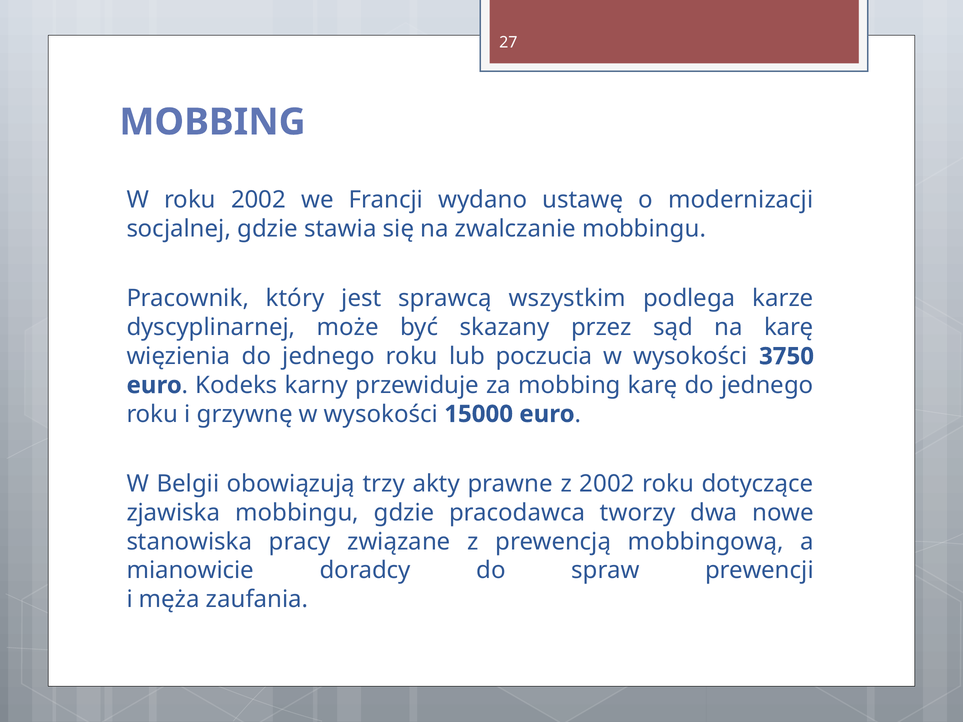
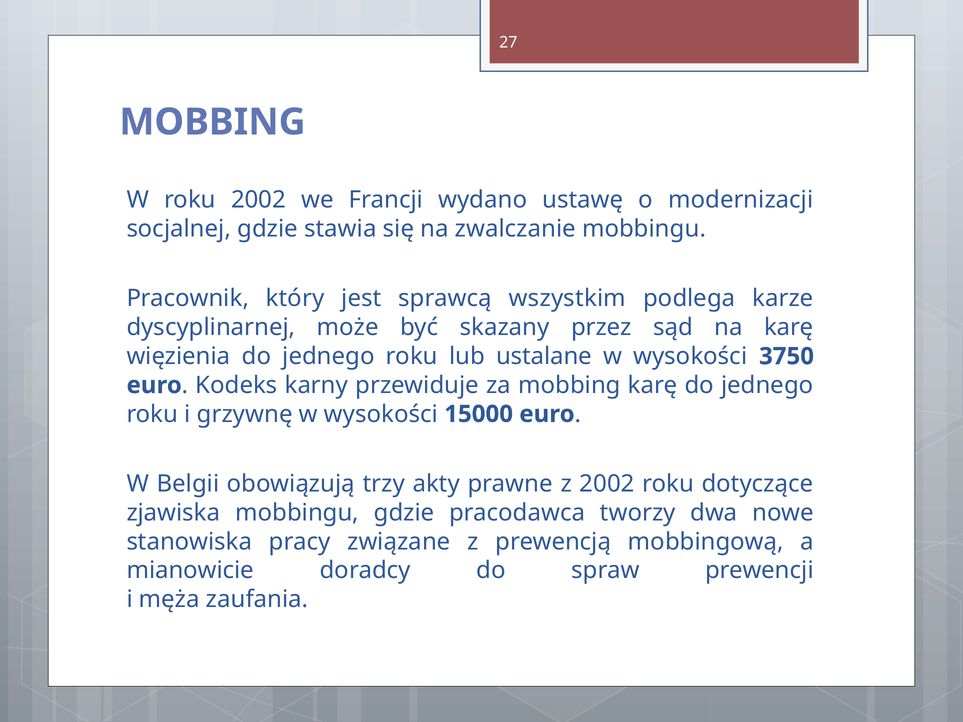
poczucia: poczucia -> ustalane
